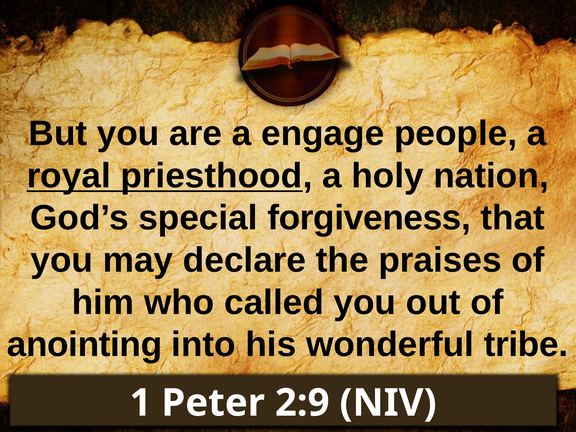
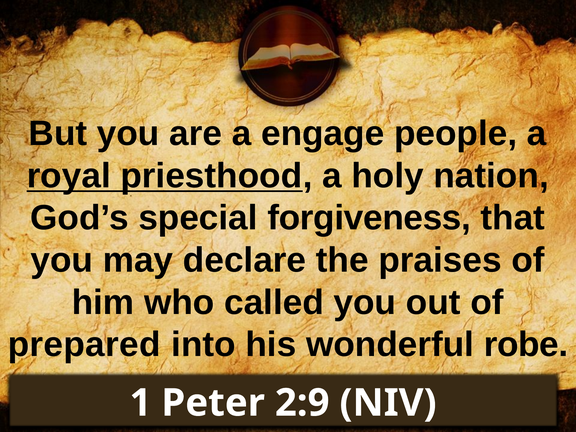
anointing: anointing -> prepared
tribe: tribe -> robe
